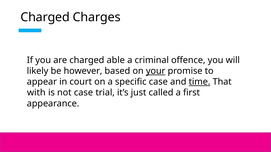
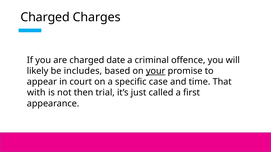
able: able -> date
however: however -> includes
time underline: present -> none
not case: case -> then
